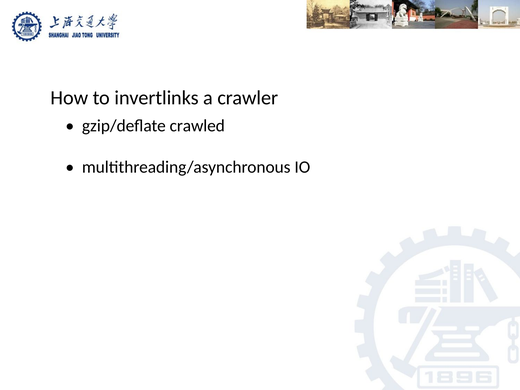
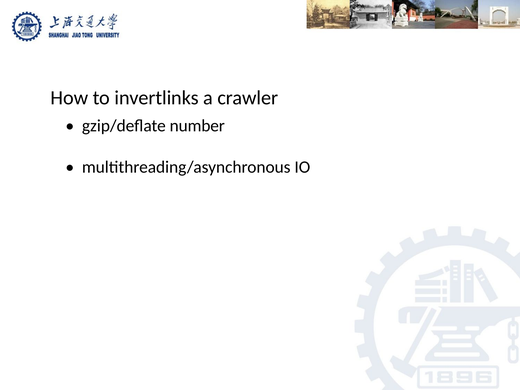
crawled: crawled -> number
